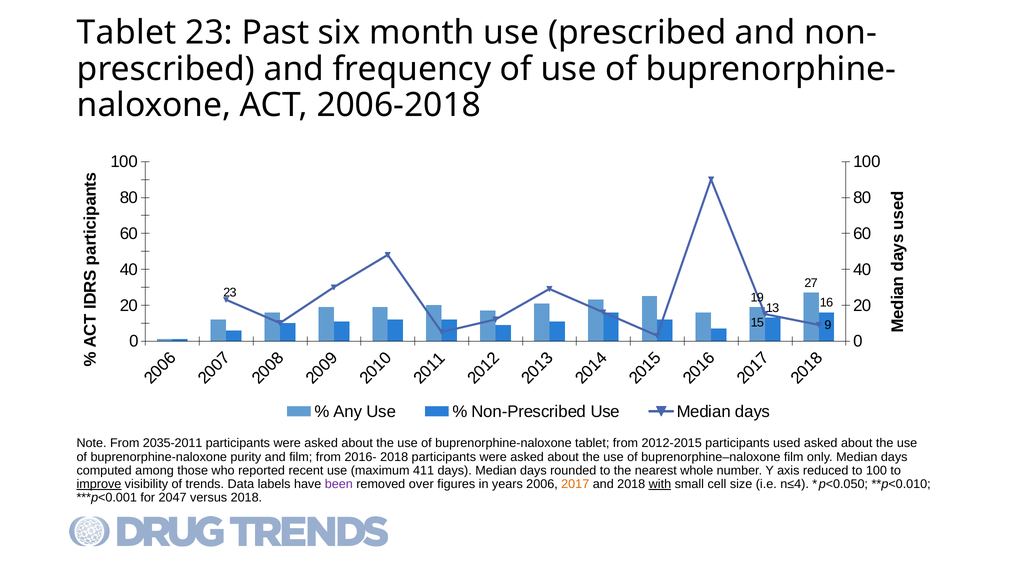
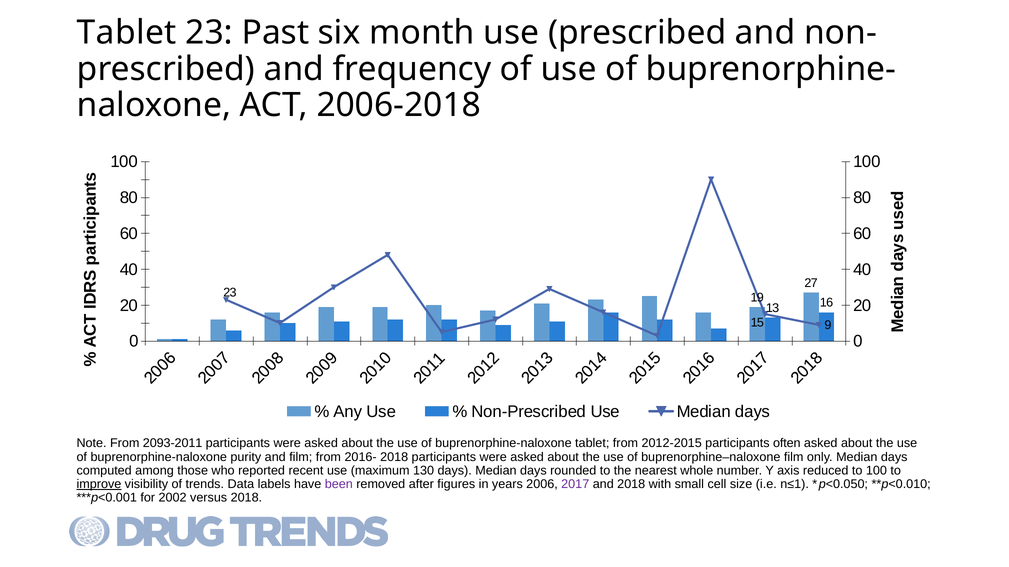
2035-2011: 2035-2011 -> 2093-2011
used: used -> often
411: 411 -> 130
over: over -> after
2017 colour: orange -> purple
with underline: present -> none
n≤4: n≤4 -> n≤1
2047: 2047 -> 2002
